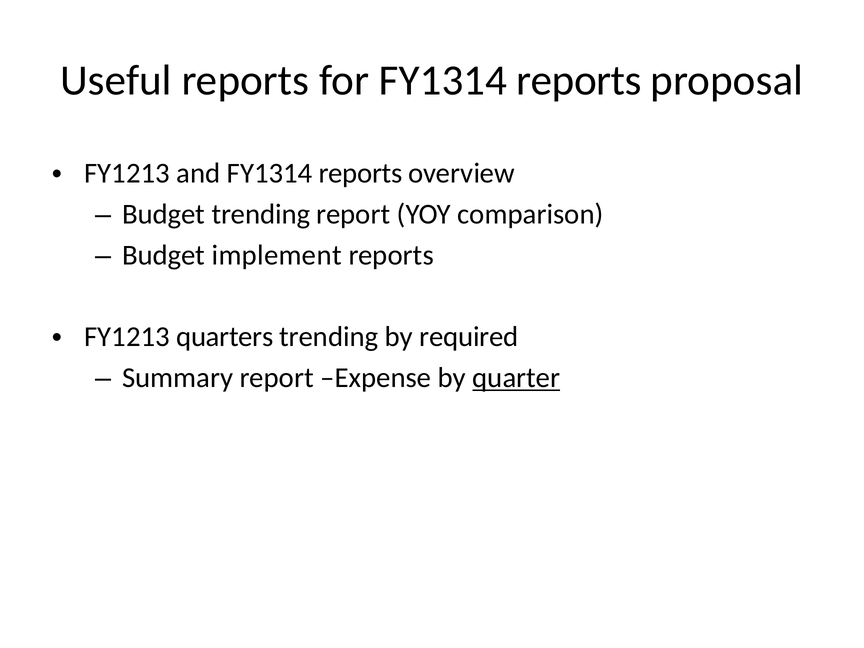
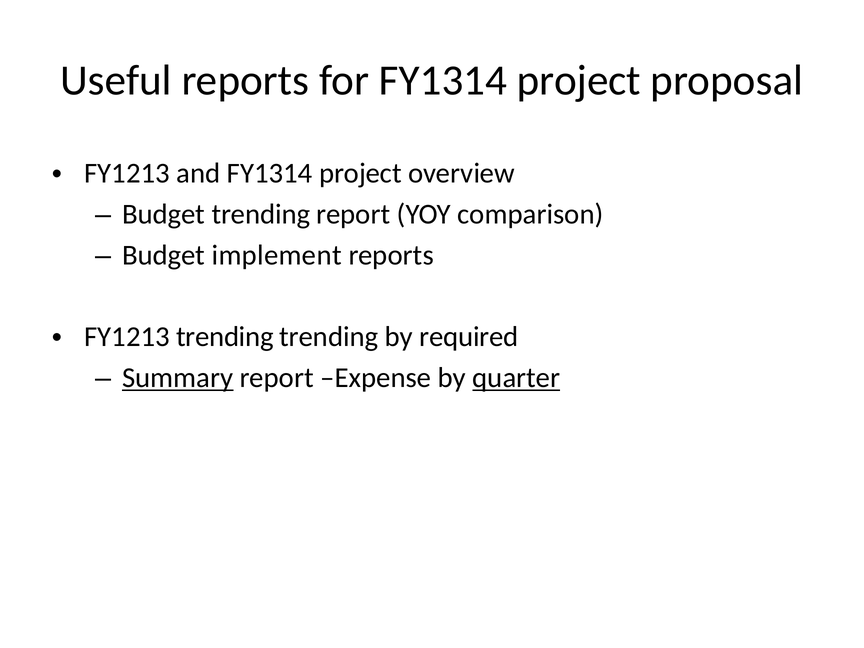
for FY1314 reports: reports -> project
and FY1314 reports: reports -> project
FY1213 quarters: quarters -> trending
Summary underline: none -> present
